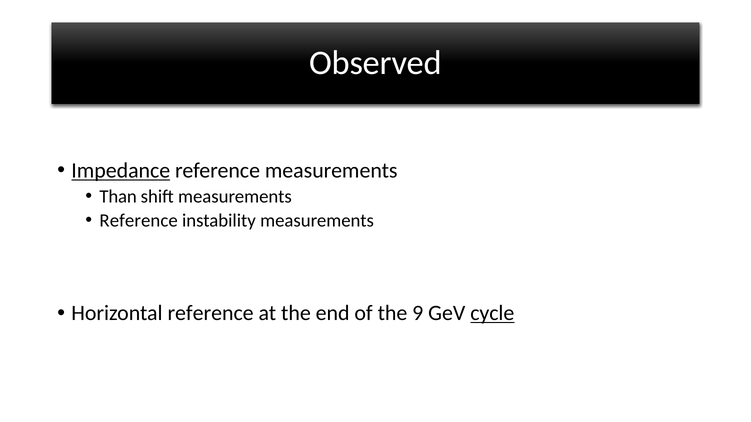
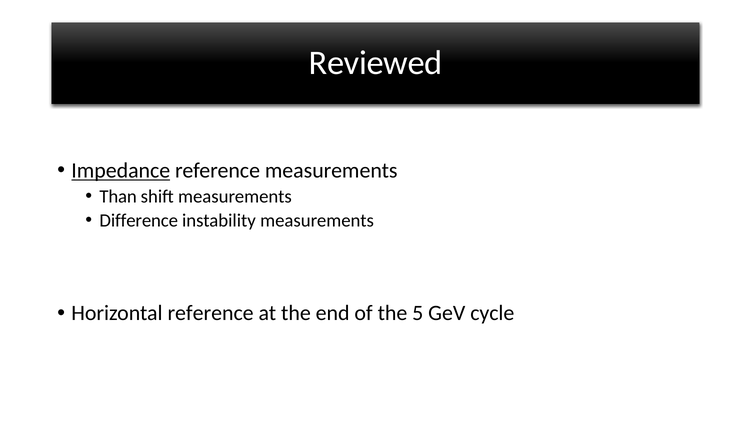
Observed: Observed -> Reviewed
Reference at (139, 221): Reference -> Difference
9: 9 -> 5
cycle underline: present -> none
